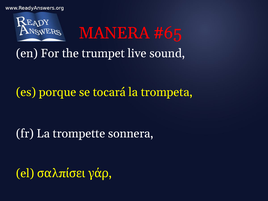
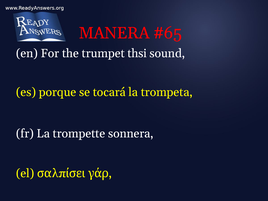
live: live -> thsi
